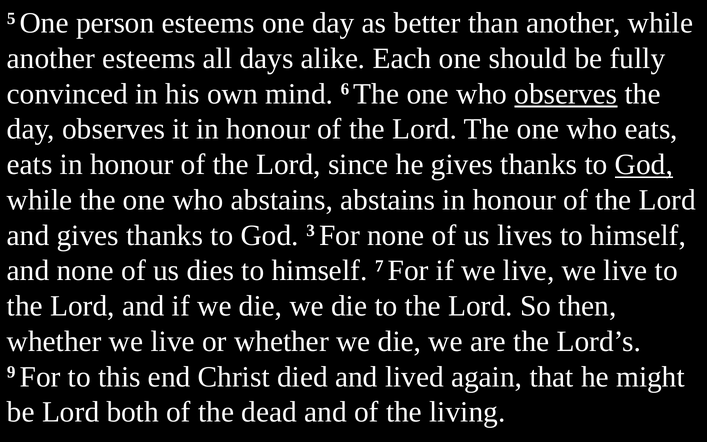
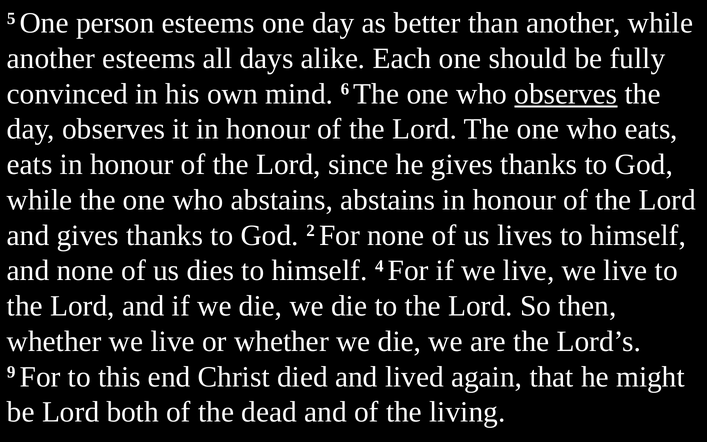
God at (644, 165) underline: present -> none
3: 3 -> 2
7: 7 -> 4
